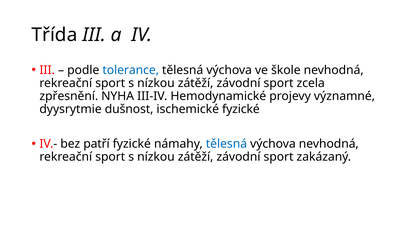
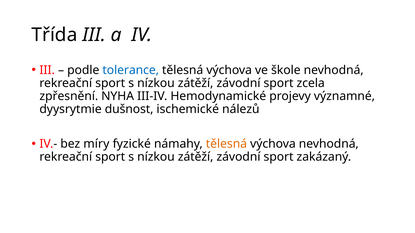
ischemické fyzické: fyzické -> nálezů
patří: patří -> míry
tělesná at (226, 144) colour: blue -> orange
